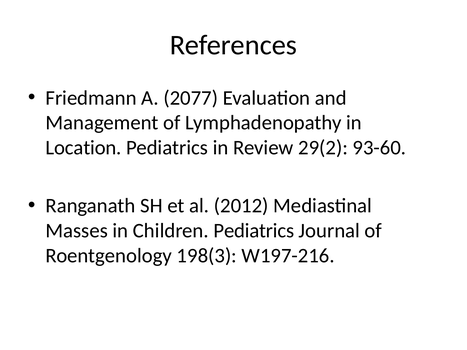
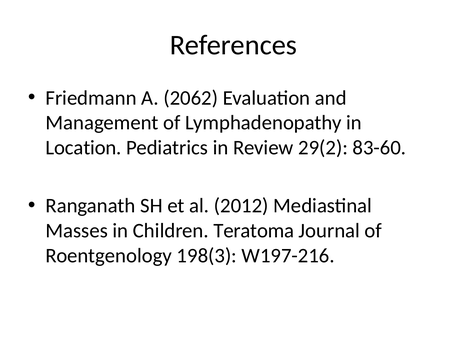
2077: 2077 -> 2062
93-60: 93-60 -> 83-60
Children Pediatrics: Pediatrics -> Teratoma
